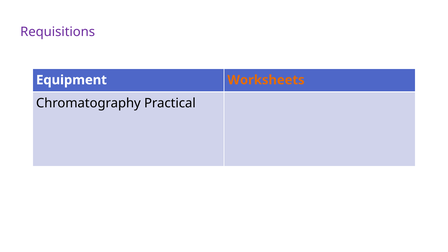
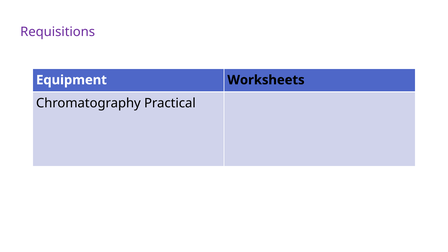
Worksheets colour: orange -> black
